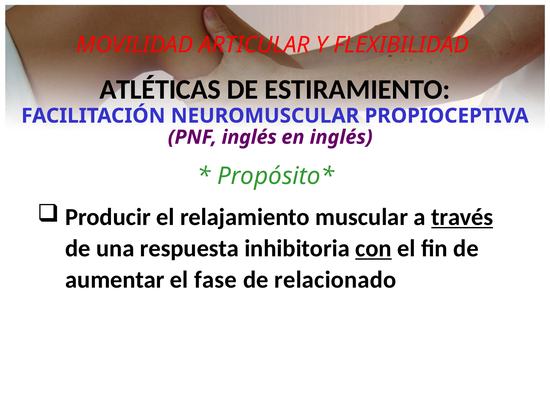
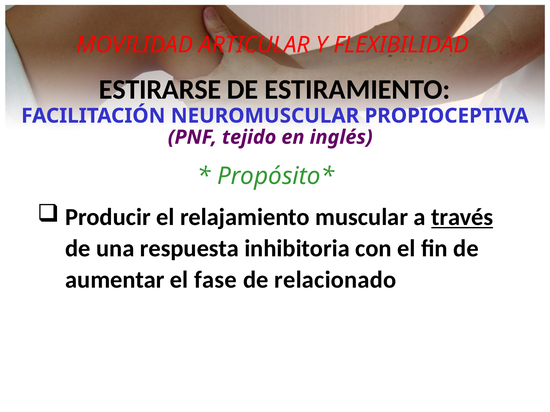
ATLÉTICAS: ATLÉTICAS -> ESTIRARSE
PNF inglés: inglés -> tejido
con underline: present -> none
